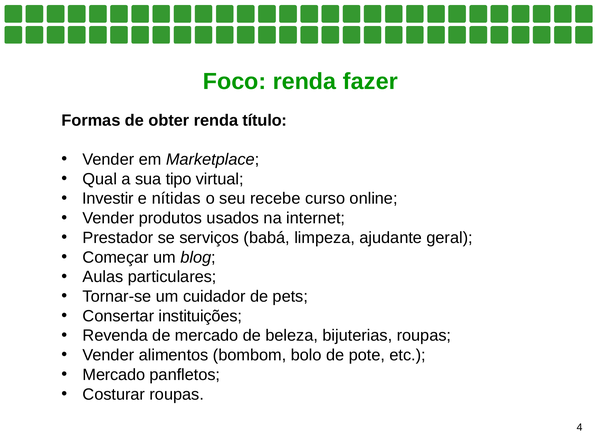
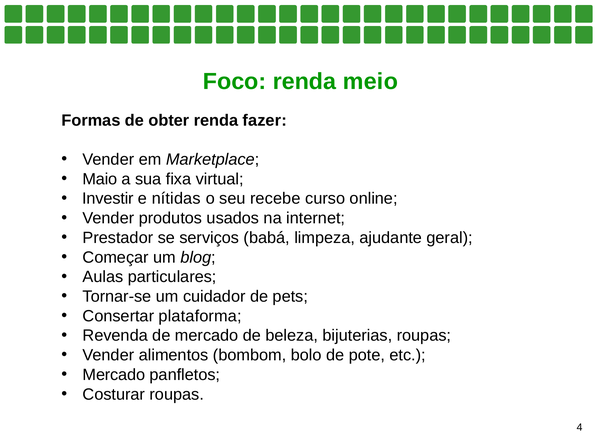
fazer: fazer -> meio
título: título -> fazer
Qual: Qual -> Maio
tipo: tipo -> fixa
instituições: instituições -> plataforma
